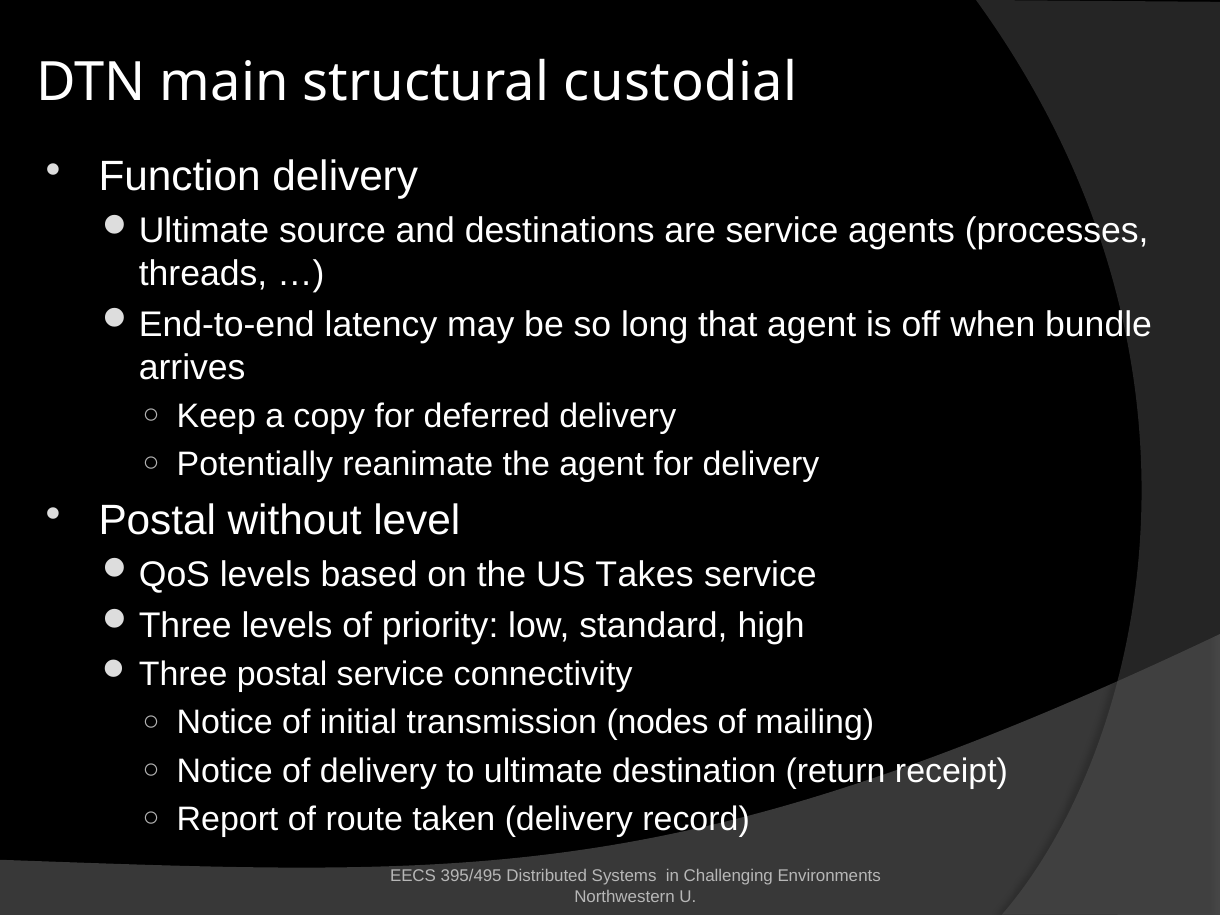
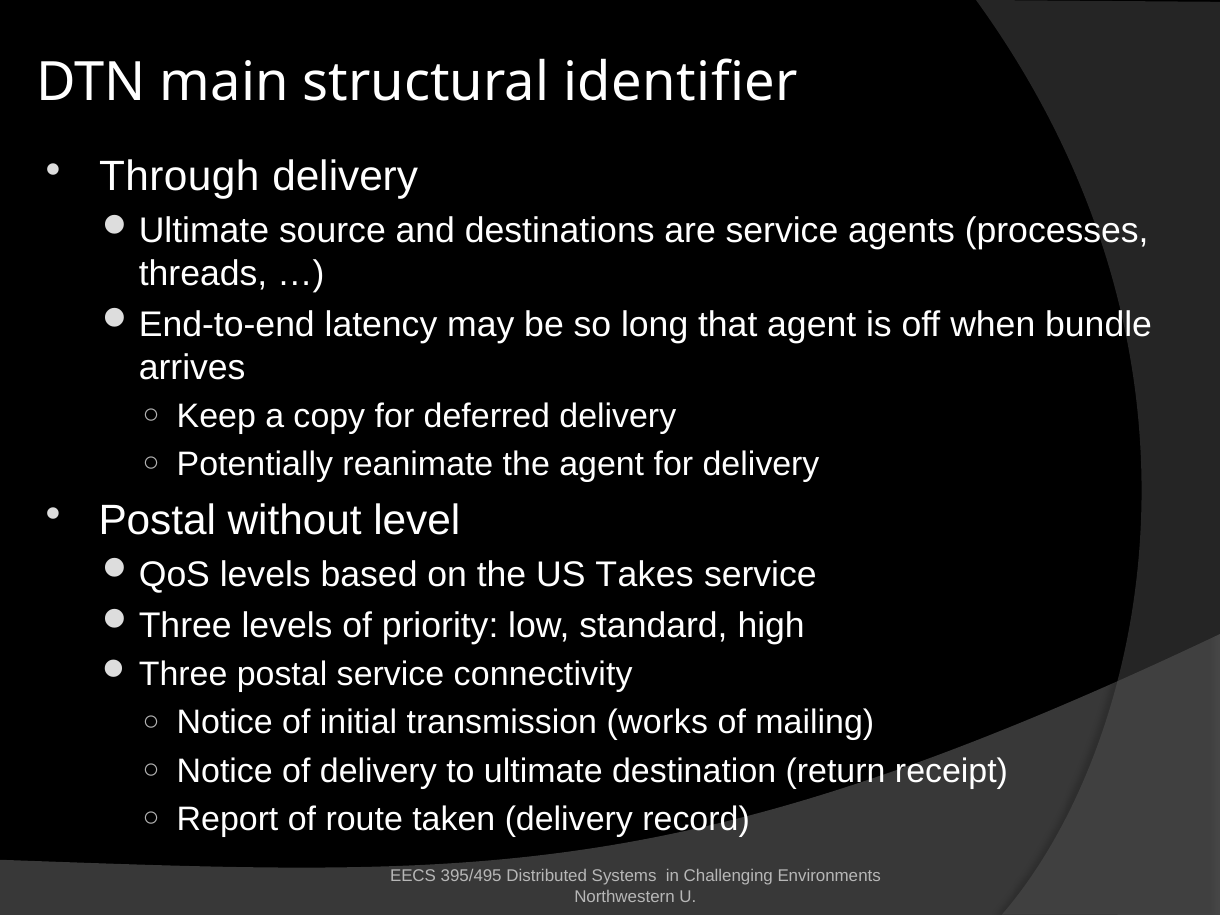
custodial: custodial -> identifier
Function: Function -> Through
nodes: nodes -> works
